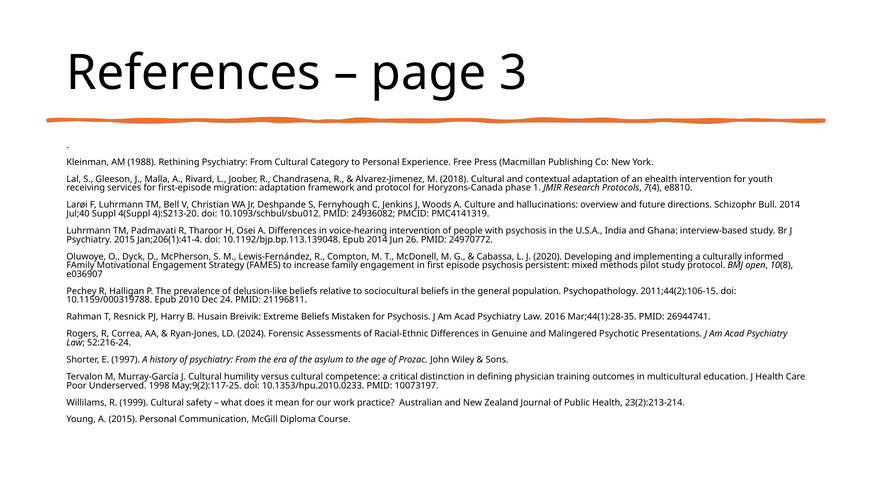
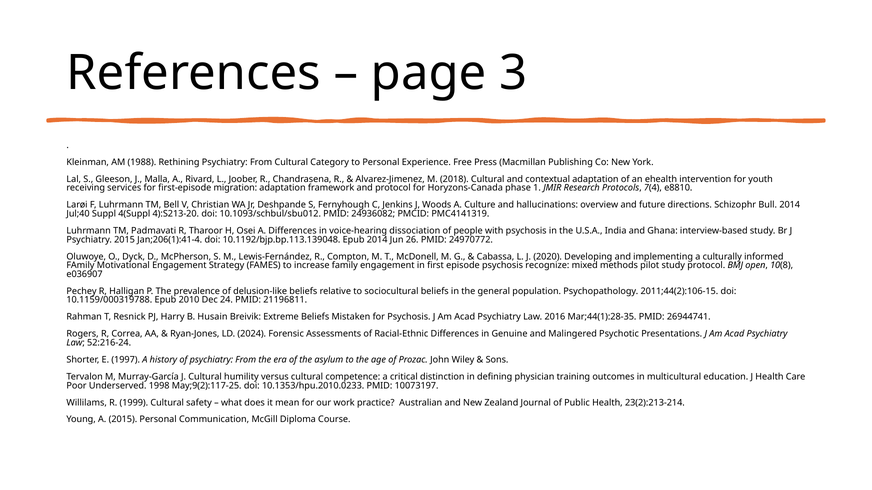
voice-hearing intervention: intervention -> dissociation
persistent: persistent -> recognize
